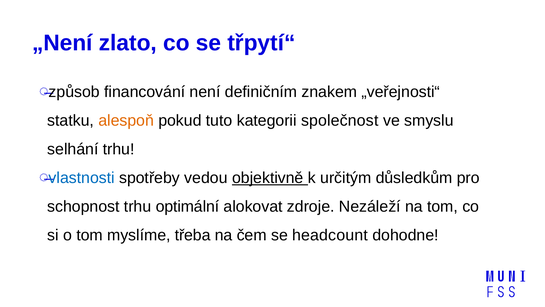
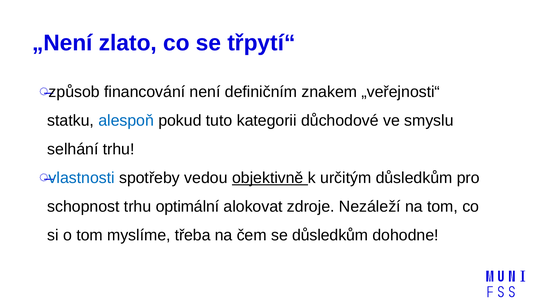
alespoň colour: orange -> blue
společnost: společnost -> důchodové
se headcount: headcount -> důsledkům
